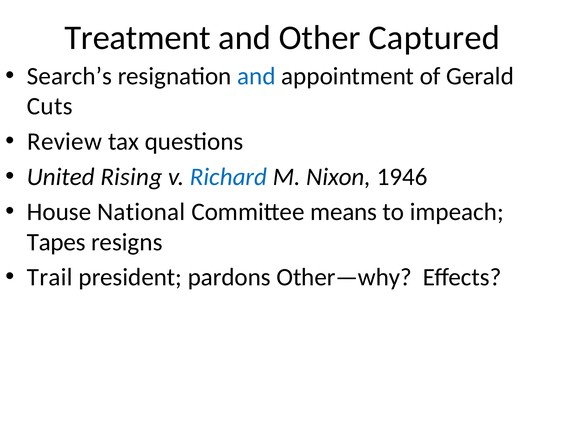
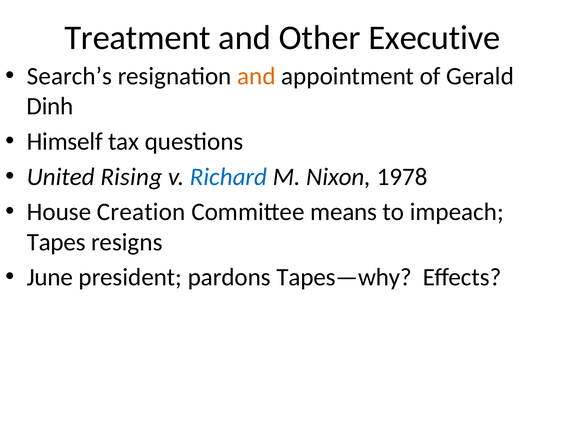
Captured: Captured -> Executive
and at (256, 76) colour: blue -> orange
Cuts: Cuts -> Dinh
Review: Review -> Himself
1946: 1946 -> 1978
National: National -> Creation
Trail: Trail -> June
Other—why: Other—why -> Tapes—why
